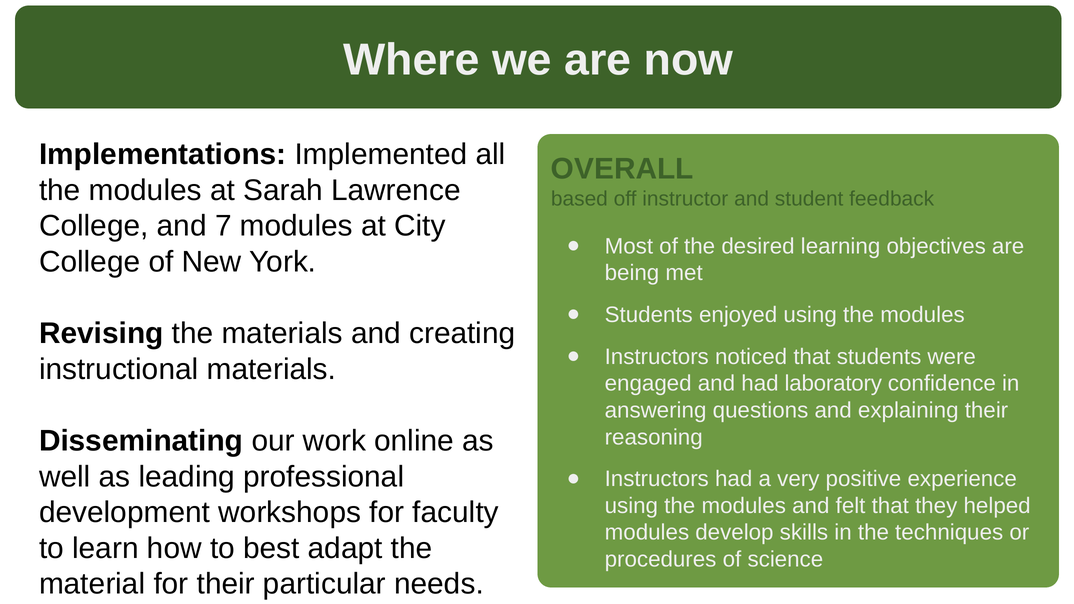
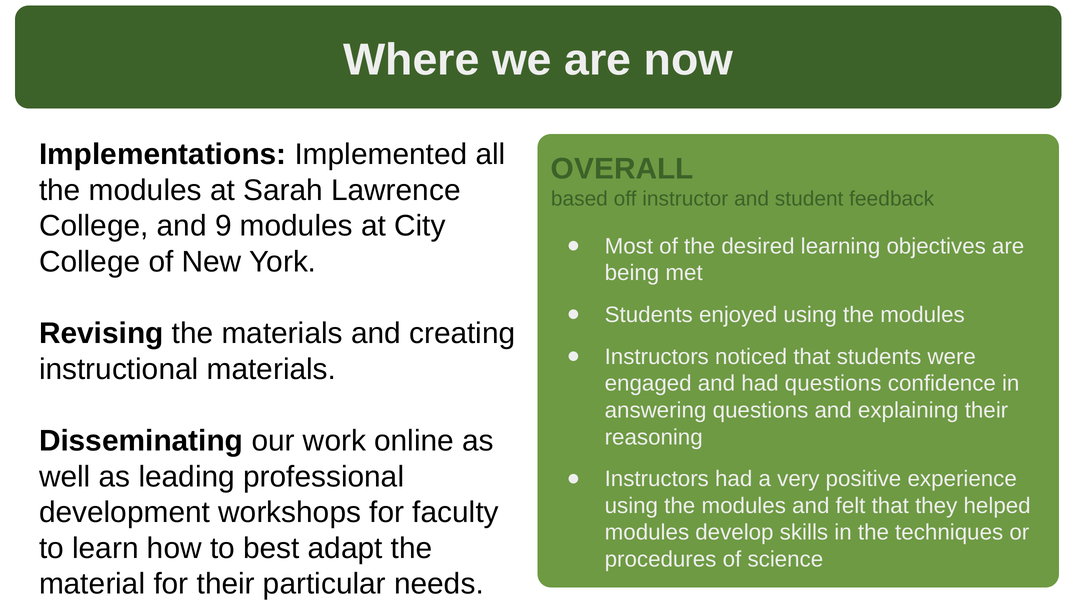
7: 7 -> 9
had laboratory: laboratory -> questions
